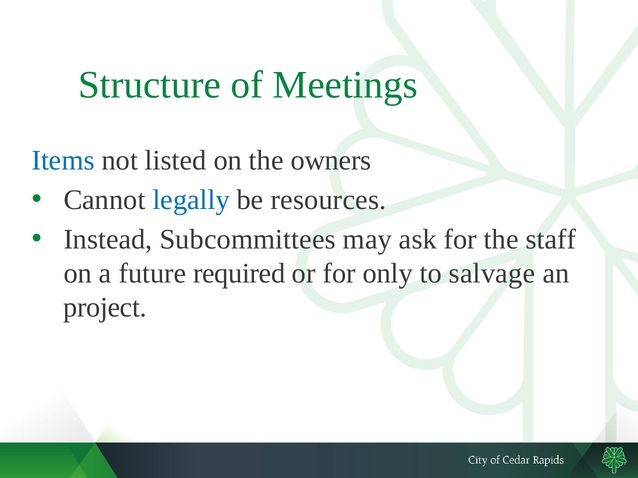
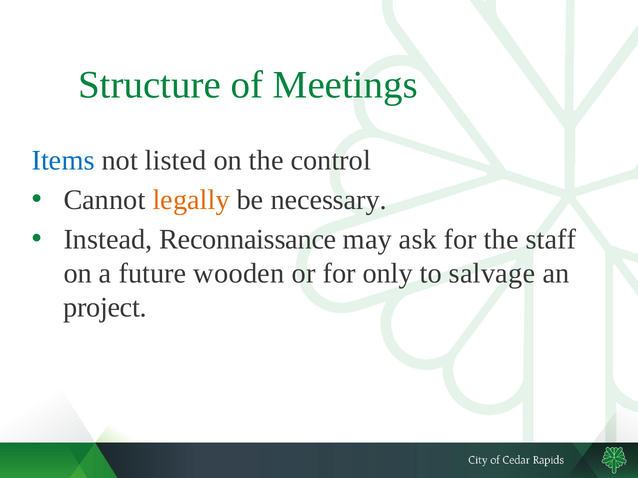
owners: owners -> control
legally colour: blue -> orange
resources: resources -> necessary
Subcommittees: Subcommittees -> Reconnaissance
required: required -> wooden
